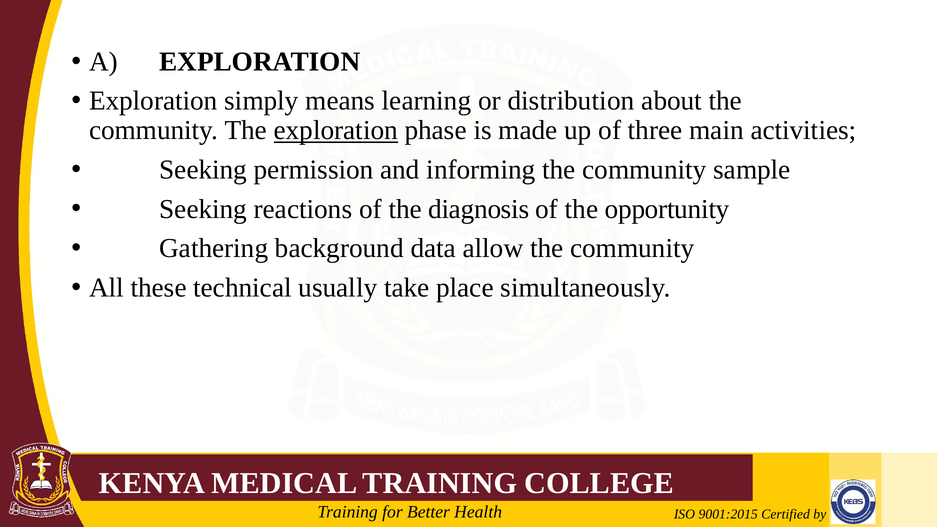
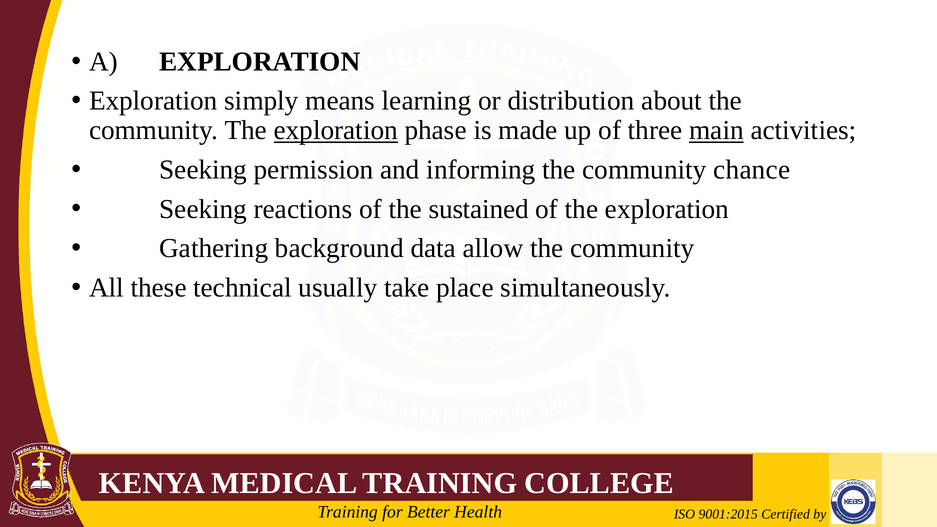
main underline: none -> present
sample: sample -> chance
diagnosis: diagnosis -> sustained
of the opportunity: opportunity -> exploration
